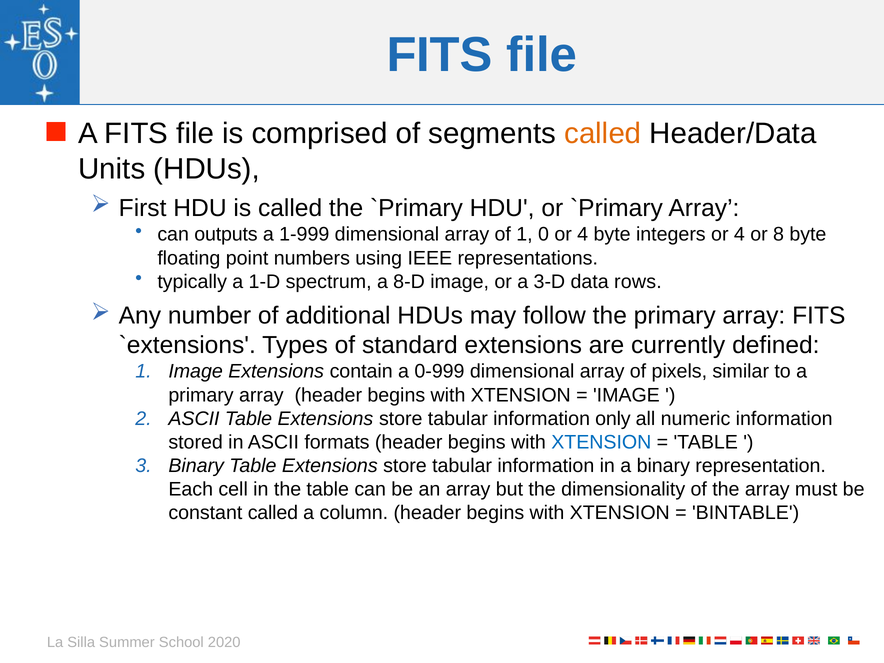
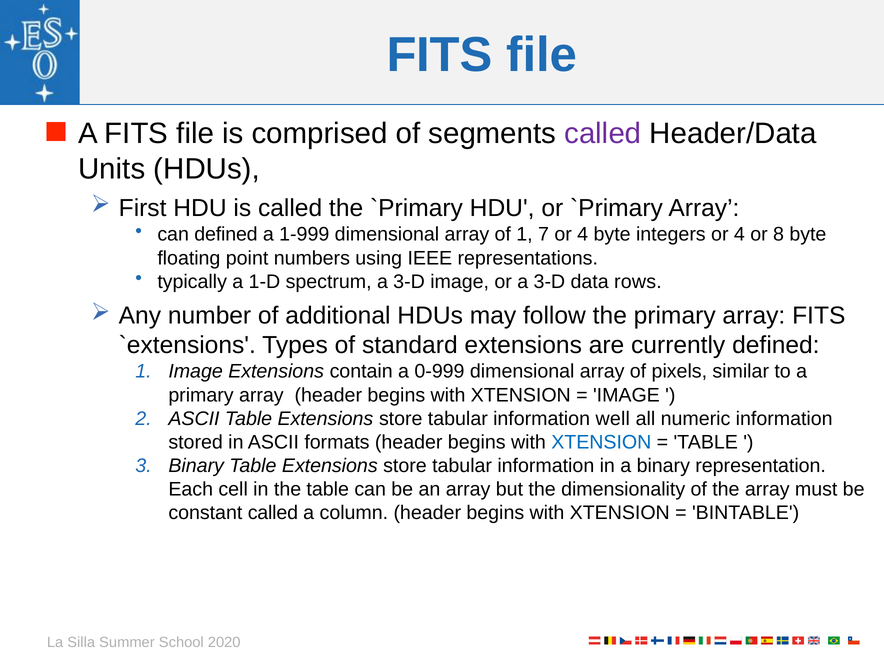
called at (603, 134) colour: orange -> purple
can outputs: outputs -> defined
0: 0 -> 7
spectrum a 8-D: 8-D -> 3-D
only: only -> well
